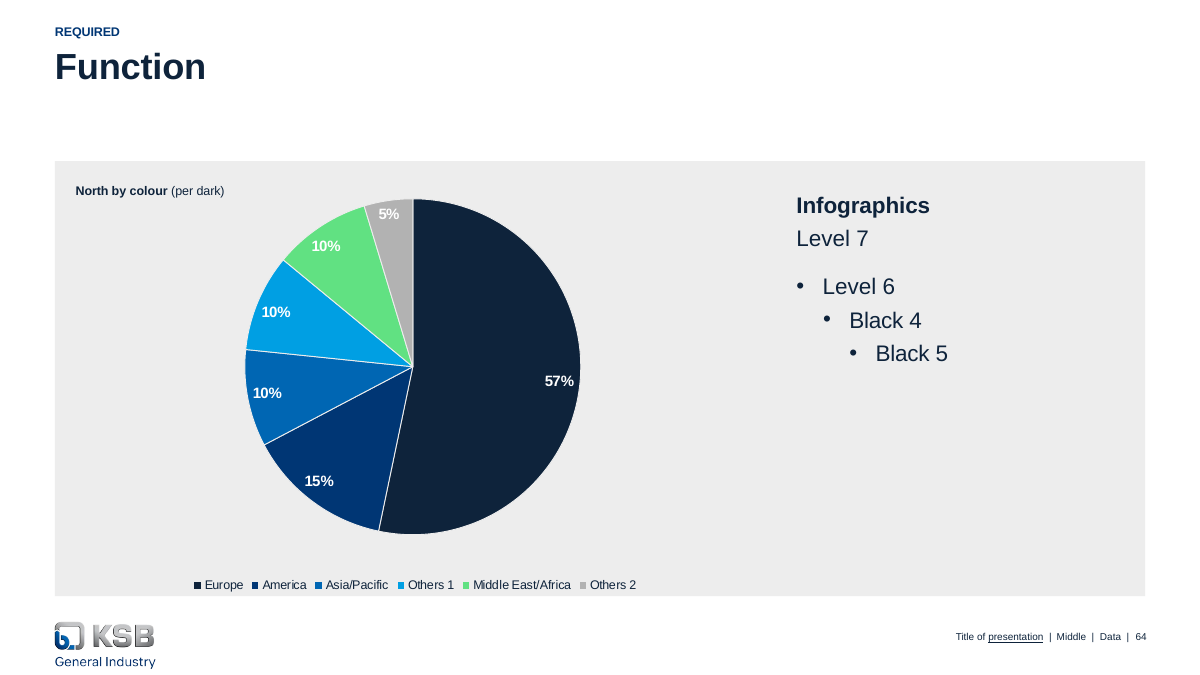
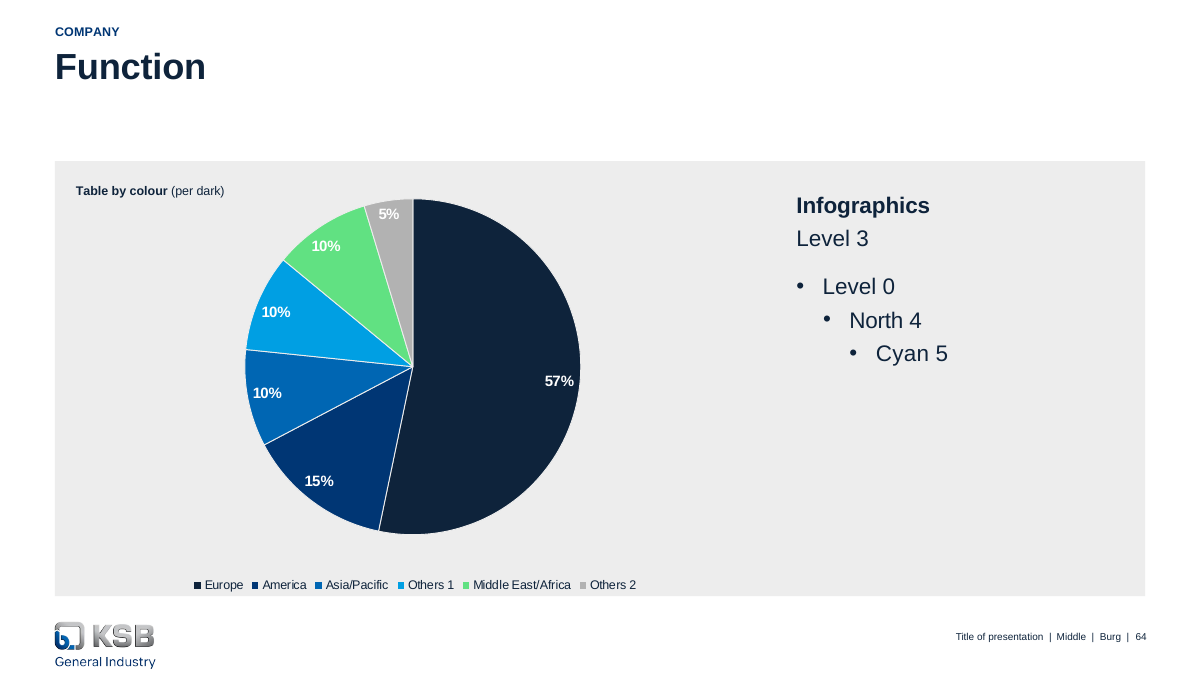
REQUIRED: REQUIRED -> COMPANY
North: North -> Table
7: 7 -> 3
6: 6 -> 0
Black at (876, 321): Black -> North
Black at (903, 354): Black -> Cyan
presentation underline: present -> none
Data: Data -> Burg
